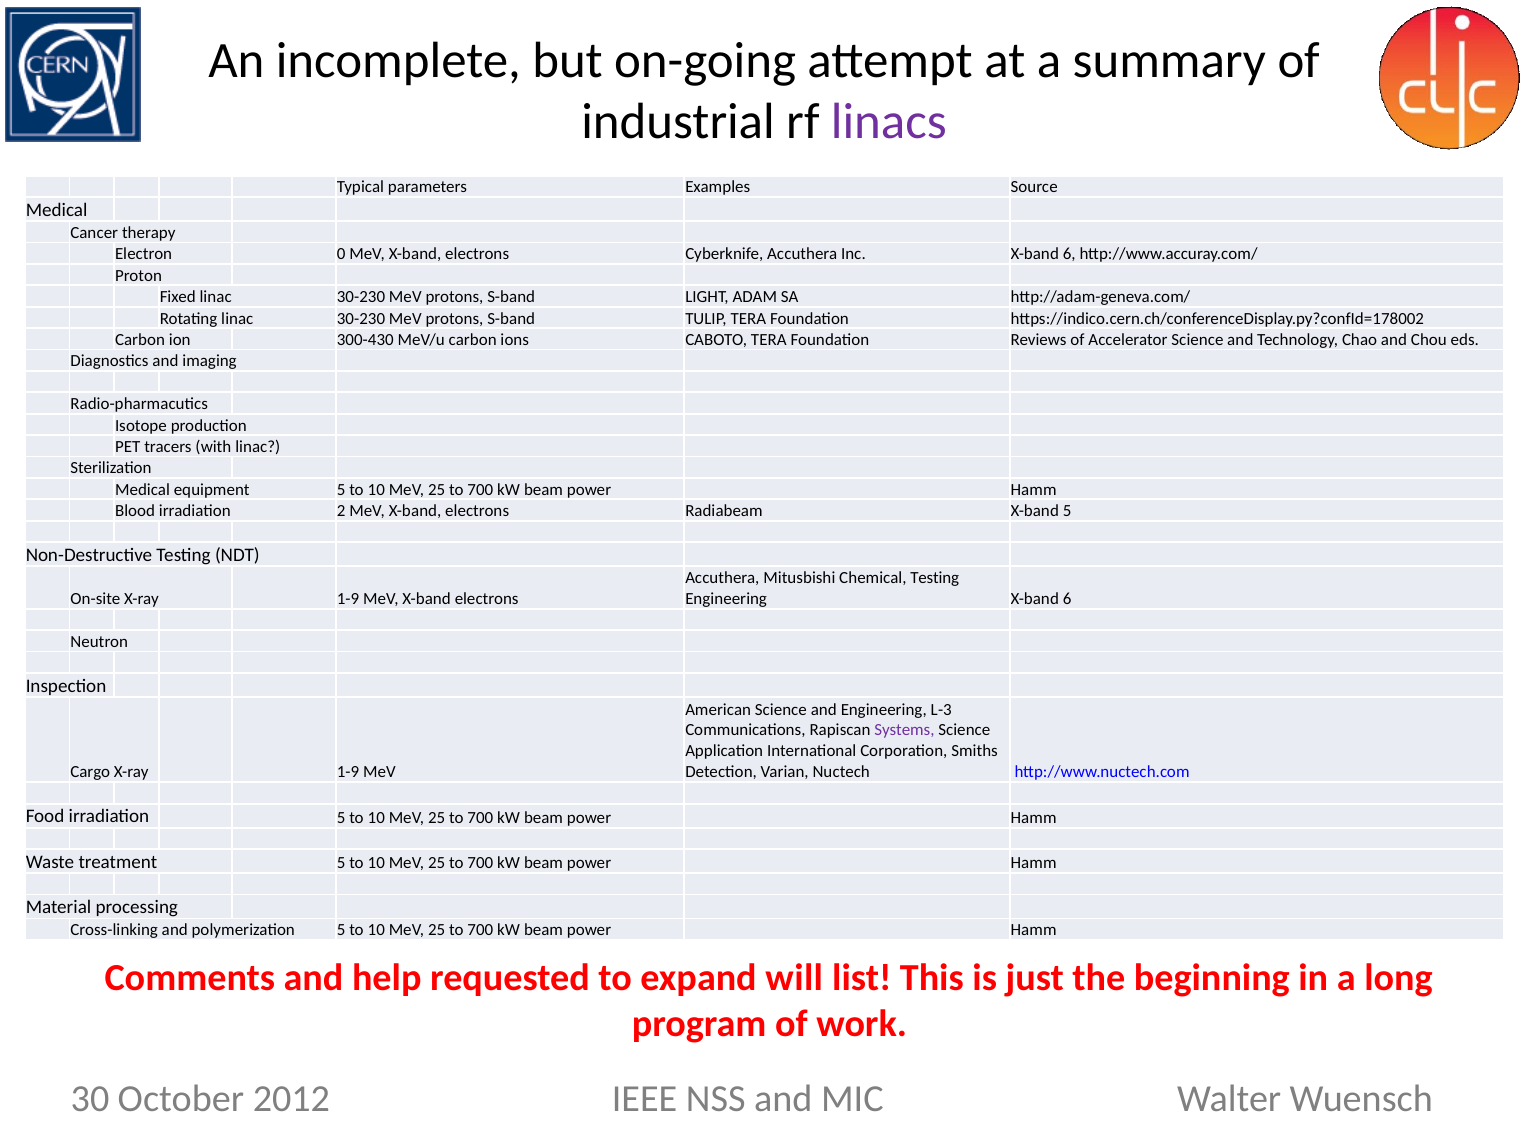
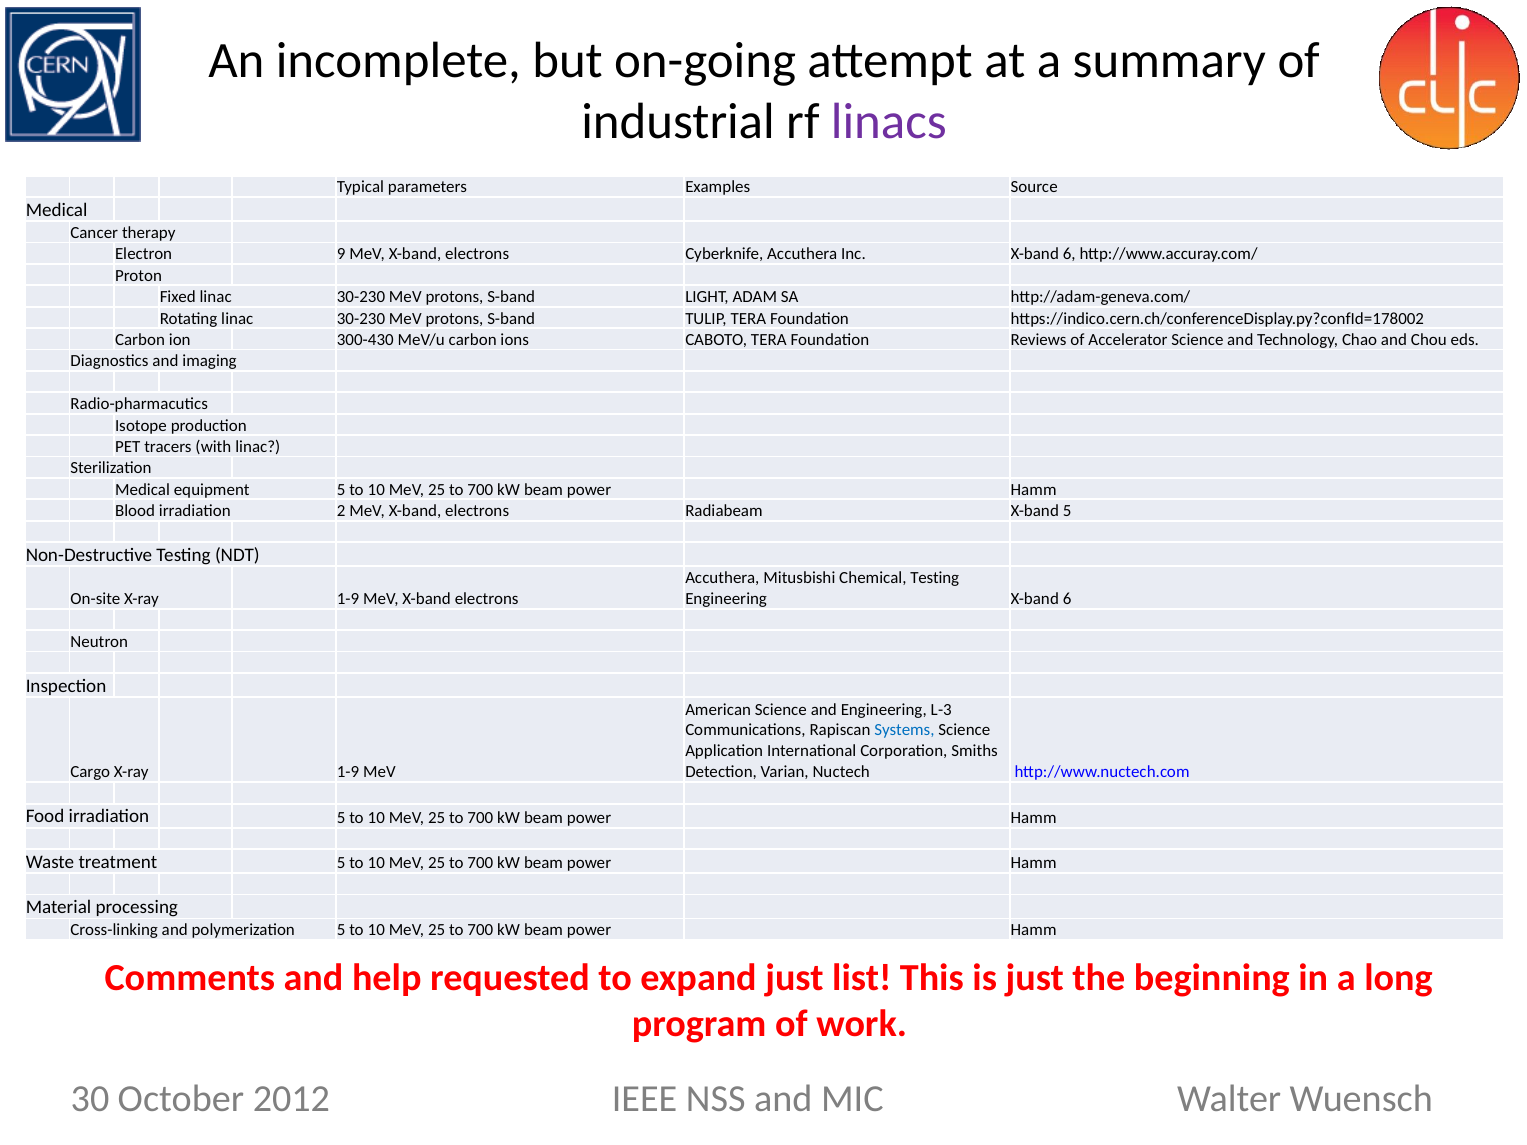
0: 0 -> 9
Systems colour: purple -> blue
expand will: will -> just
